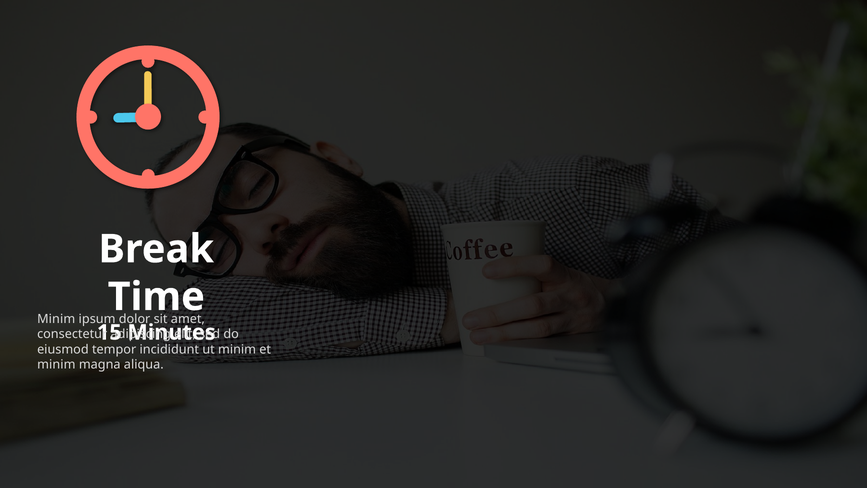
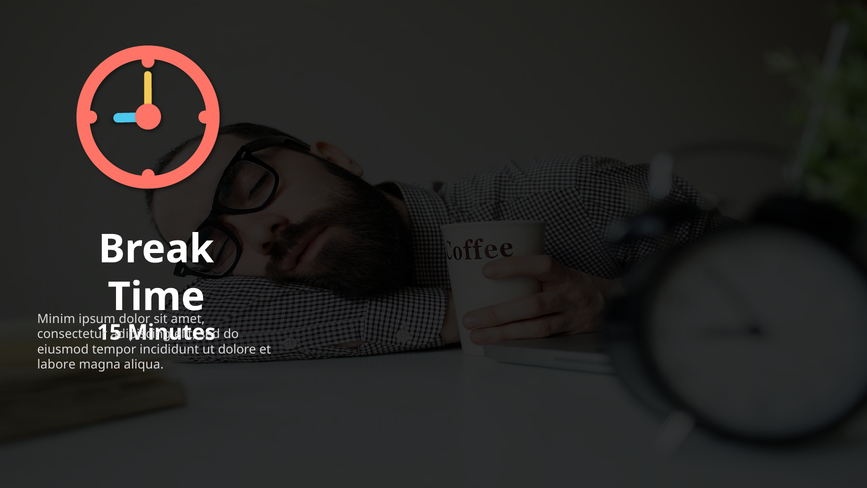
minim at (237, 349): minim -> dolore
minim at (56, 364): minim -> labore
